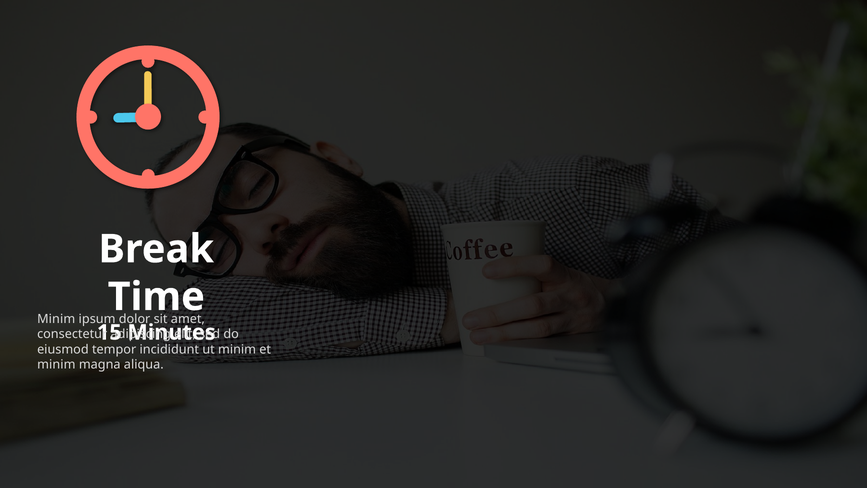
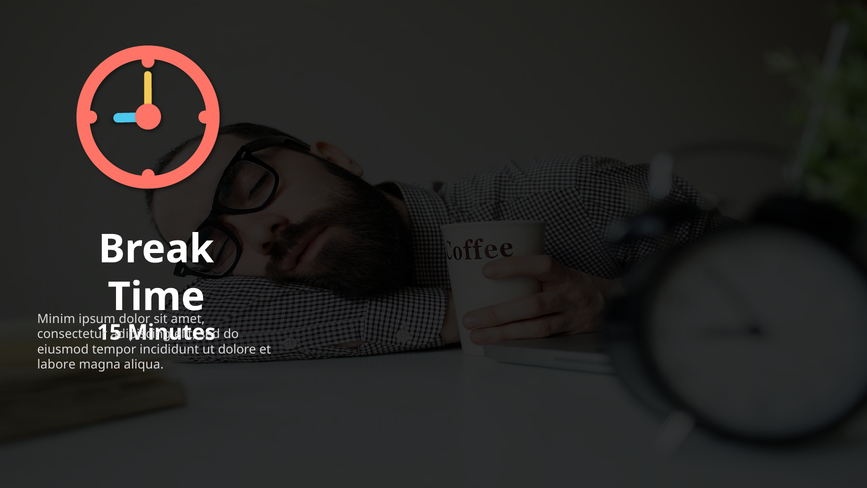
minim at (237, 349): minim -> dolore
minim at (56, 364): minim -> labore
